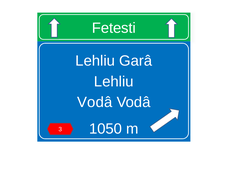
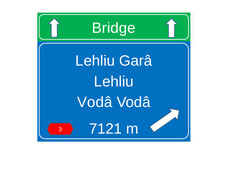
Fetesti: Fetesti -> Bridge
1050: 1050 -> 7121
